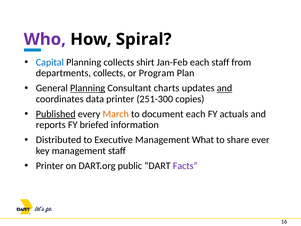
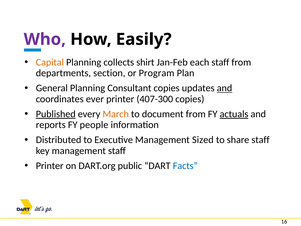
Spiral: Spiral -> Easily
Capital colour: blue -> orange
departments collects: collects -> section
Planning at (88, 88) underline: present -> none
Consultant charts: charts -> copies
data: data -> ever
251-300: 251-300 -> 407-300
document each: each -> from
actuals underline: none -> present
briefed: briefed -> people
What: What -> Sized
share ever: ever -> staff
Facts colour: purple -> blue
